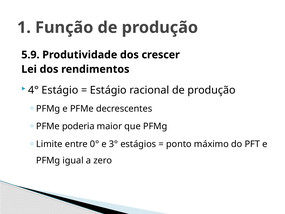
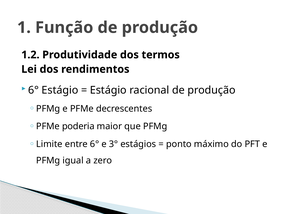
5.9: 5.9 -> 1.2
crescer: crescer -> termos
4° at (33, 90): 4° -> 6°
entre 0°: 0° -> 6°
